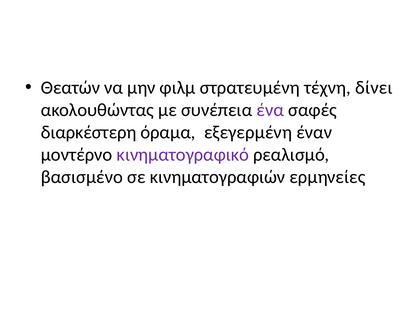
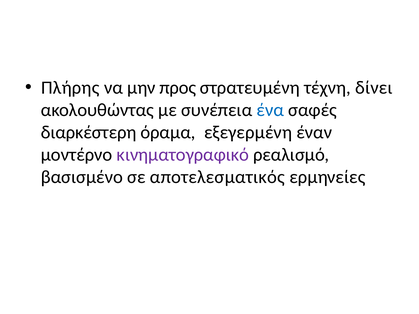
Θεατών: Θεατών -> Πλήρης
φιλμ: φιλμ -> προς
ένα colour: purple -> blue
κινηματογραφιών: κινηματογραφιών -> αποτελεσματικός
